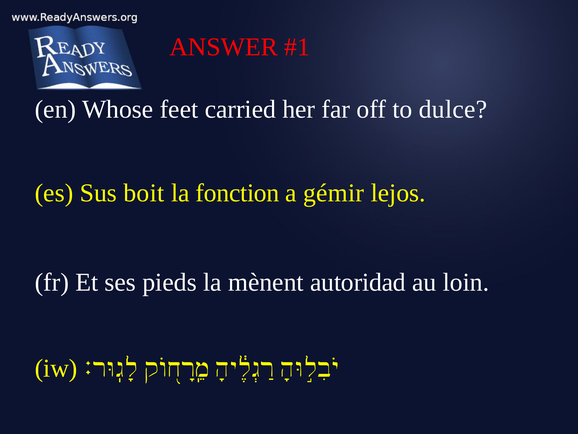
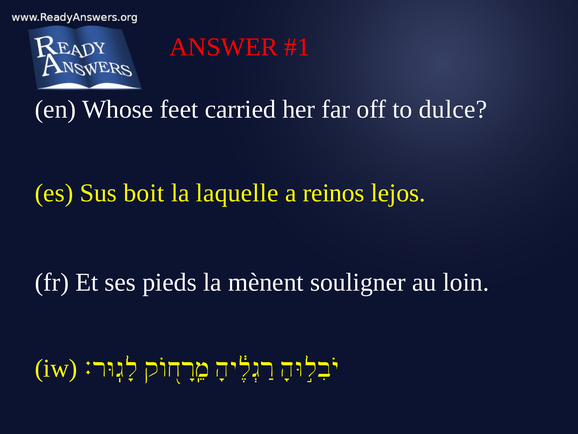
fonction: fonction -> laquelle
gémir: gémir -> reinos
autoridad: autoridad -> souligner
